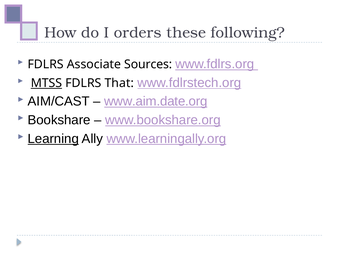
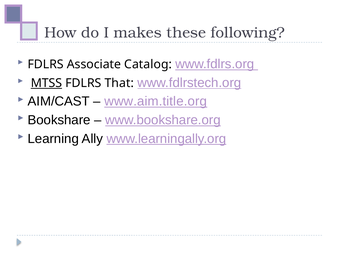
orders: orders -> makes
Sources: Sources -> Catalog
www.aim.date.org: www.aim.date.org -> www.aim.title.org
Learning underline: present -> none
